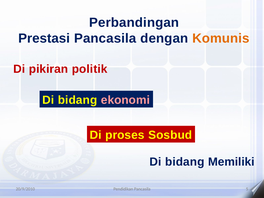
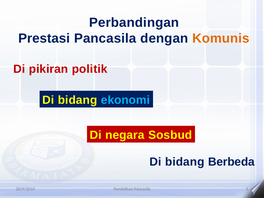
ekonomi colour: pink -> light blue
proses: proses -> negara
Memiliki: Memiliki -> Berbeda
